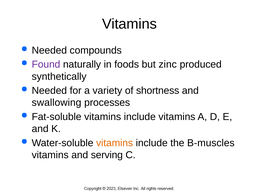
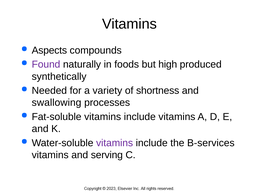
Needed at (49, 50): Needed -> Aspects
zinc: zinc -> high
vitamins at (115, 143) colour: orange -> purple
B-muscles: B-muscles -> B-services
